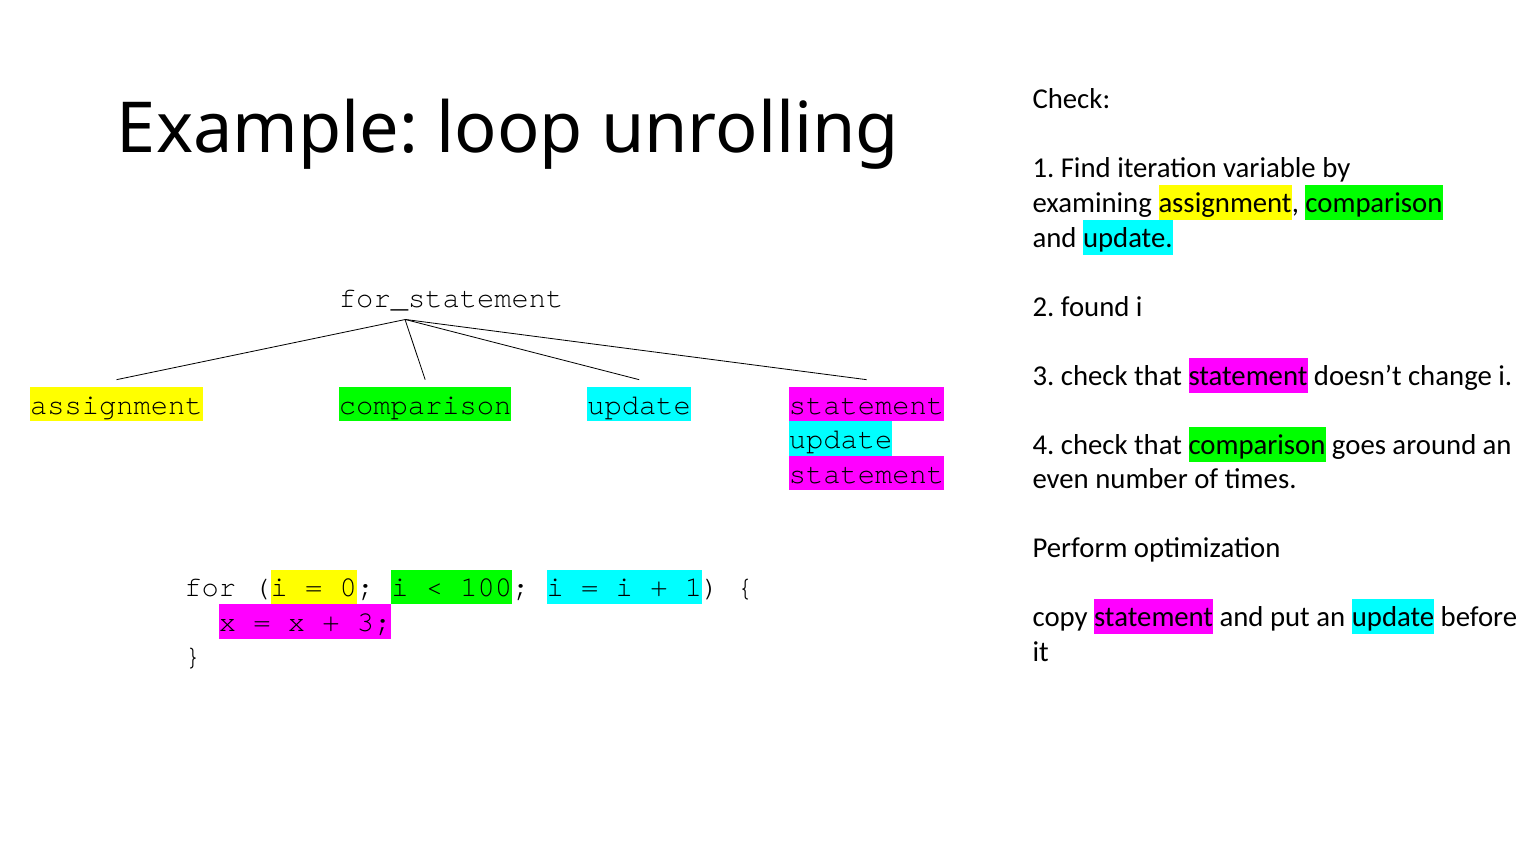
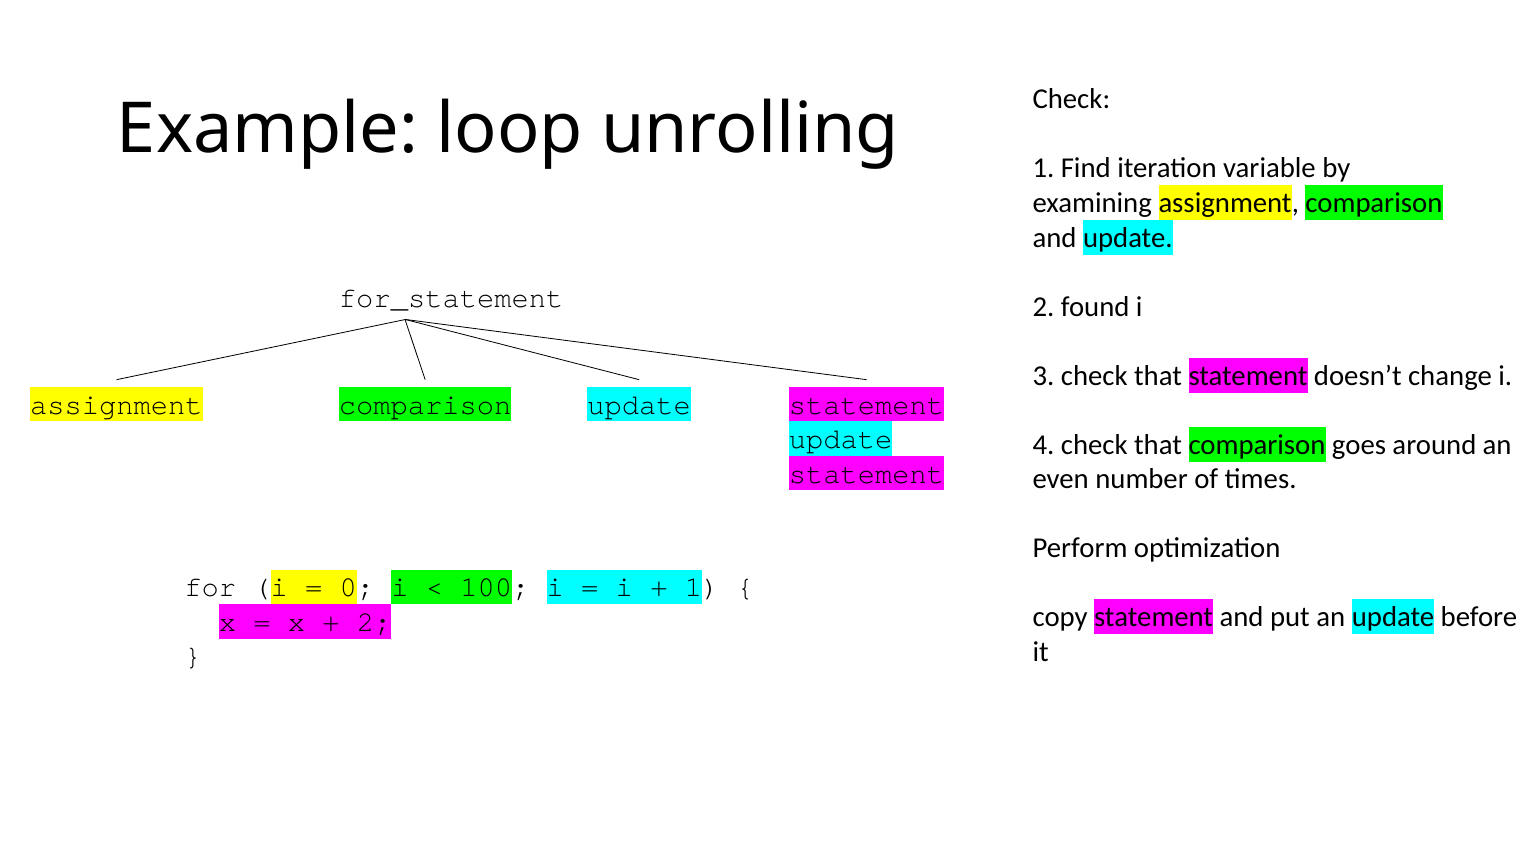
3 at (374, 622): 3 -> 2
